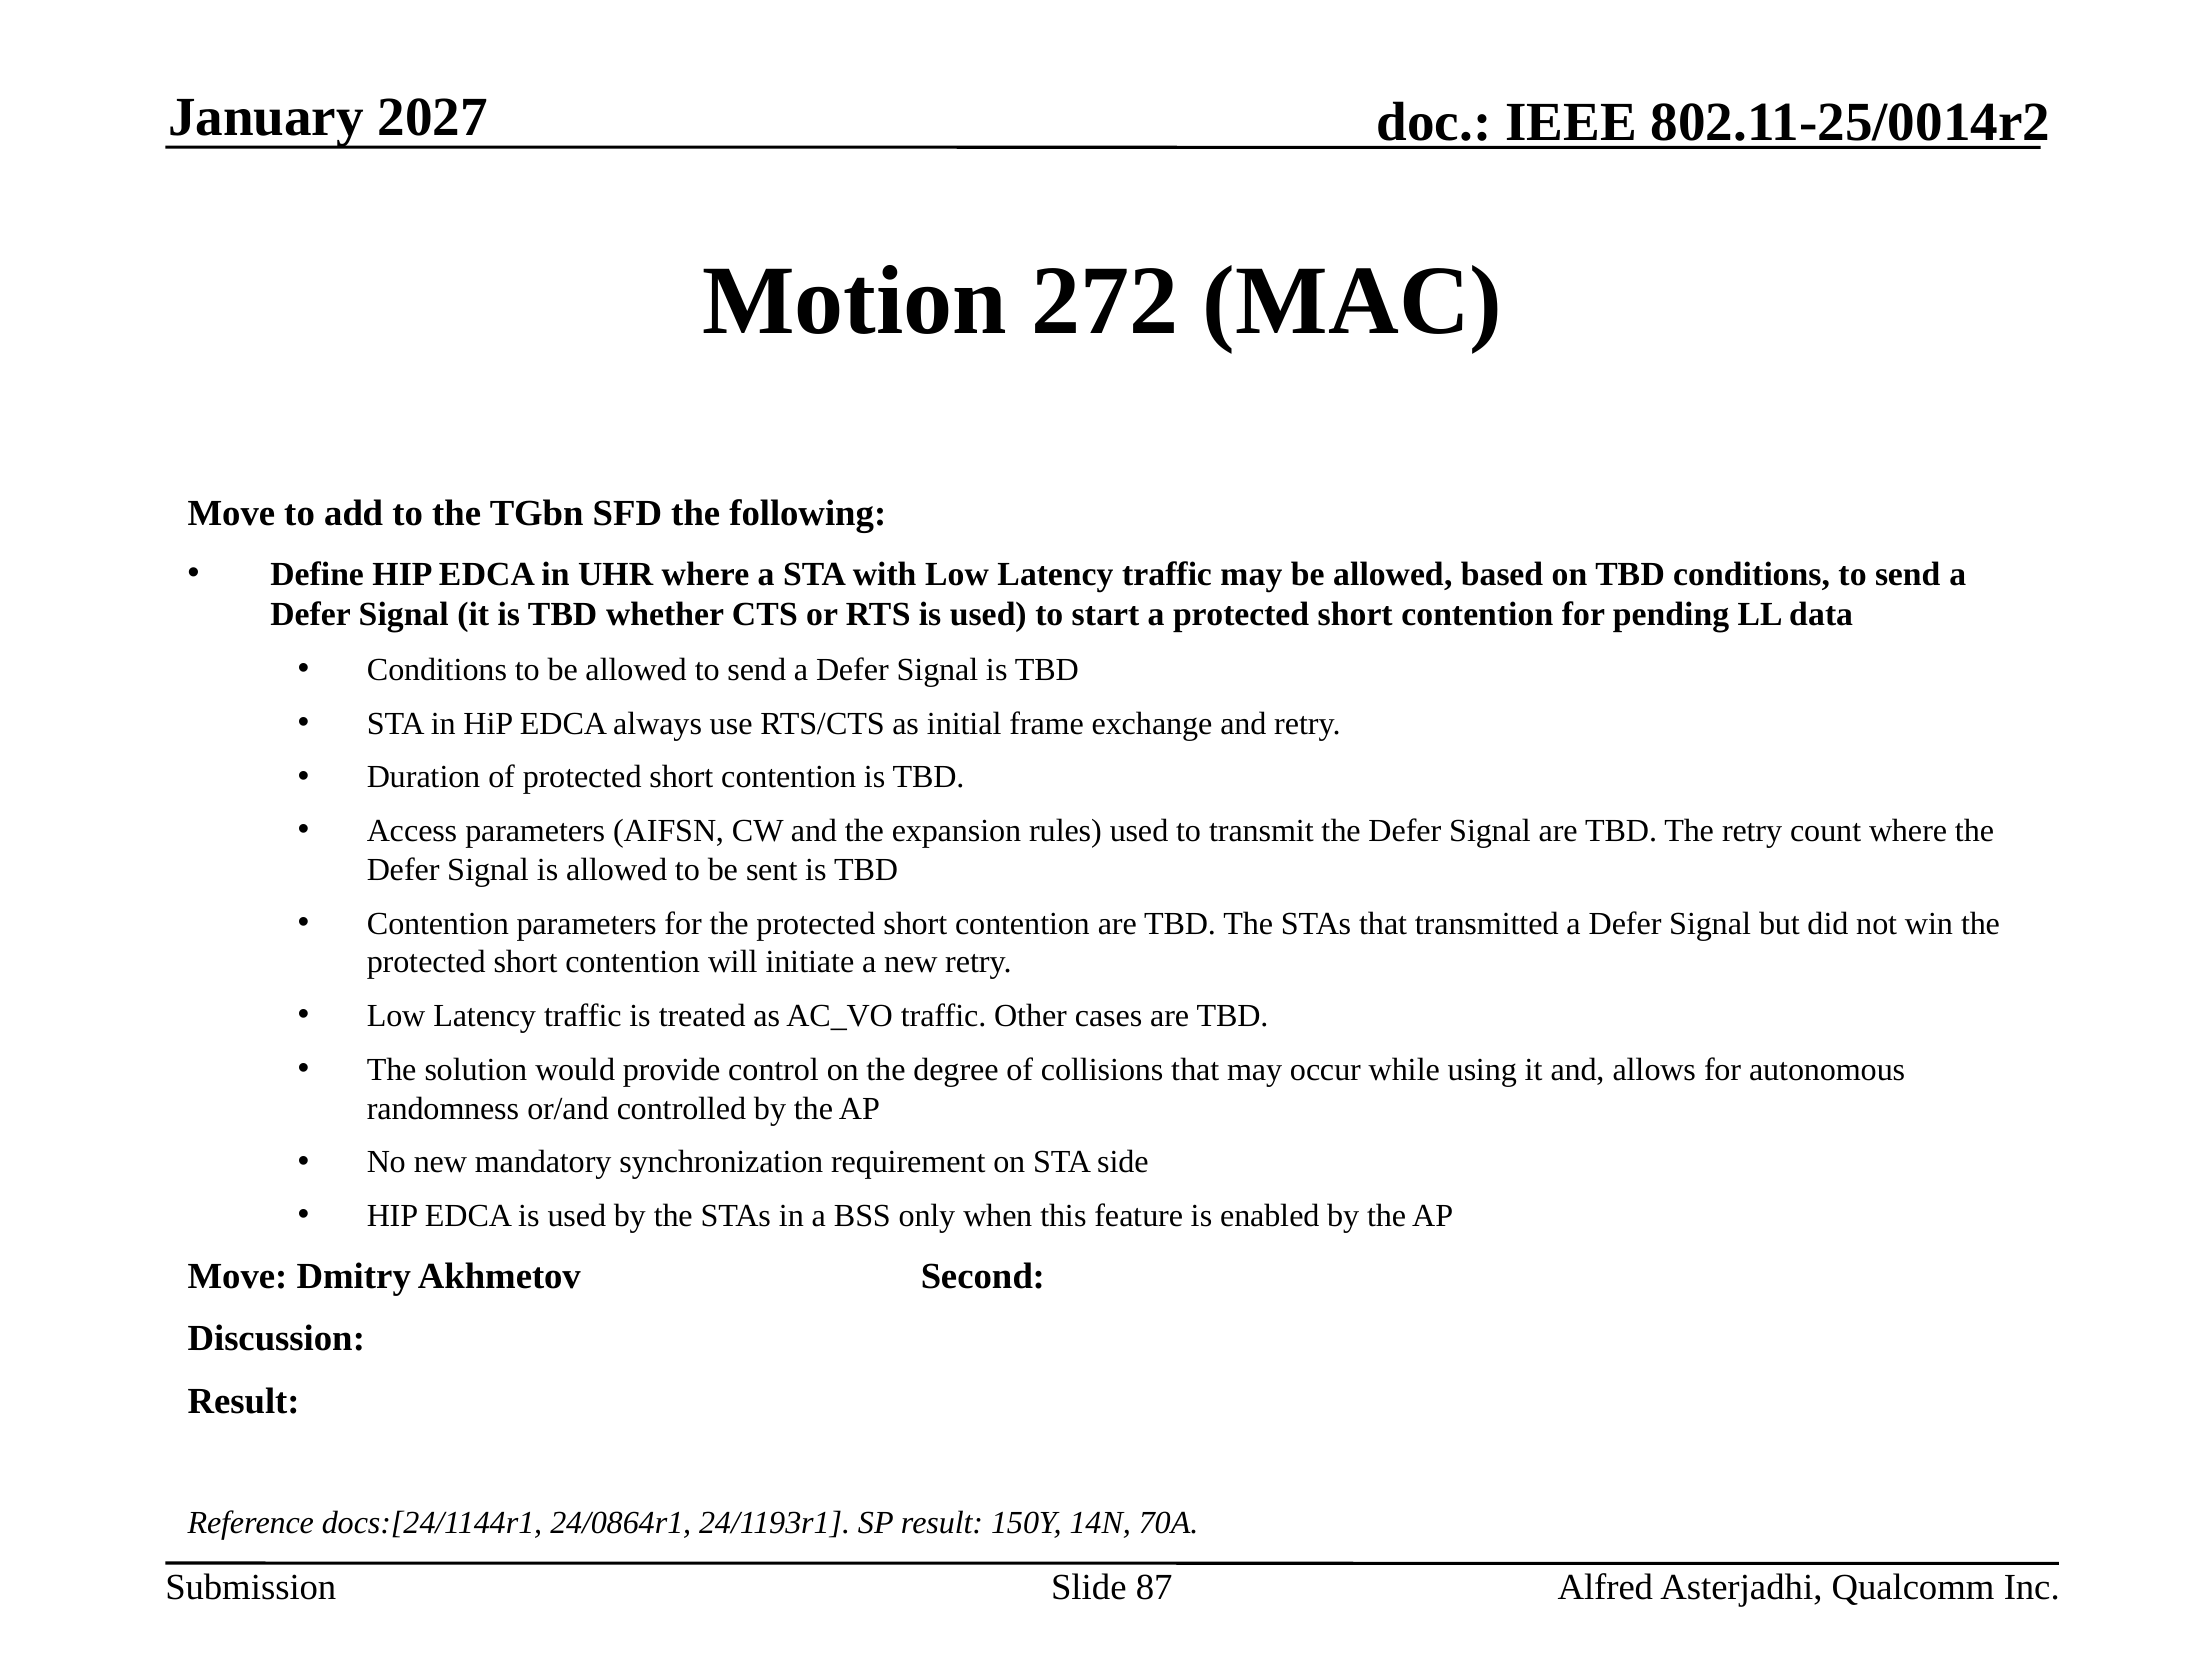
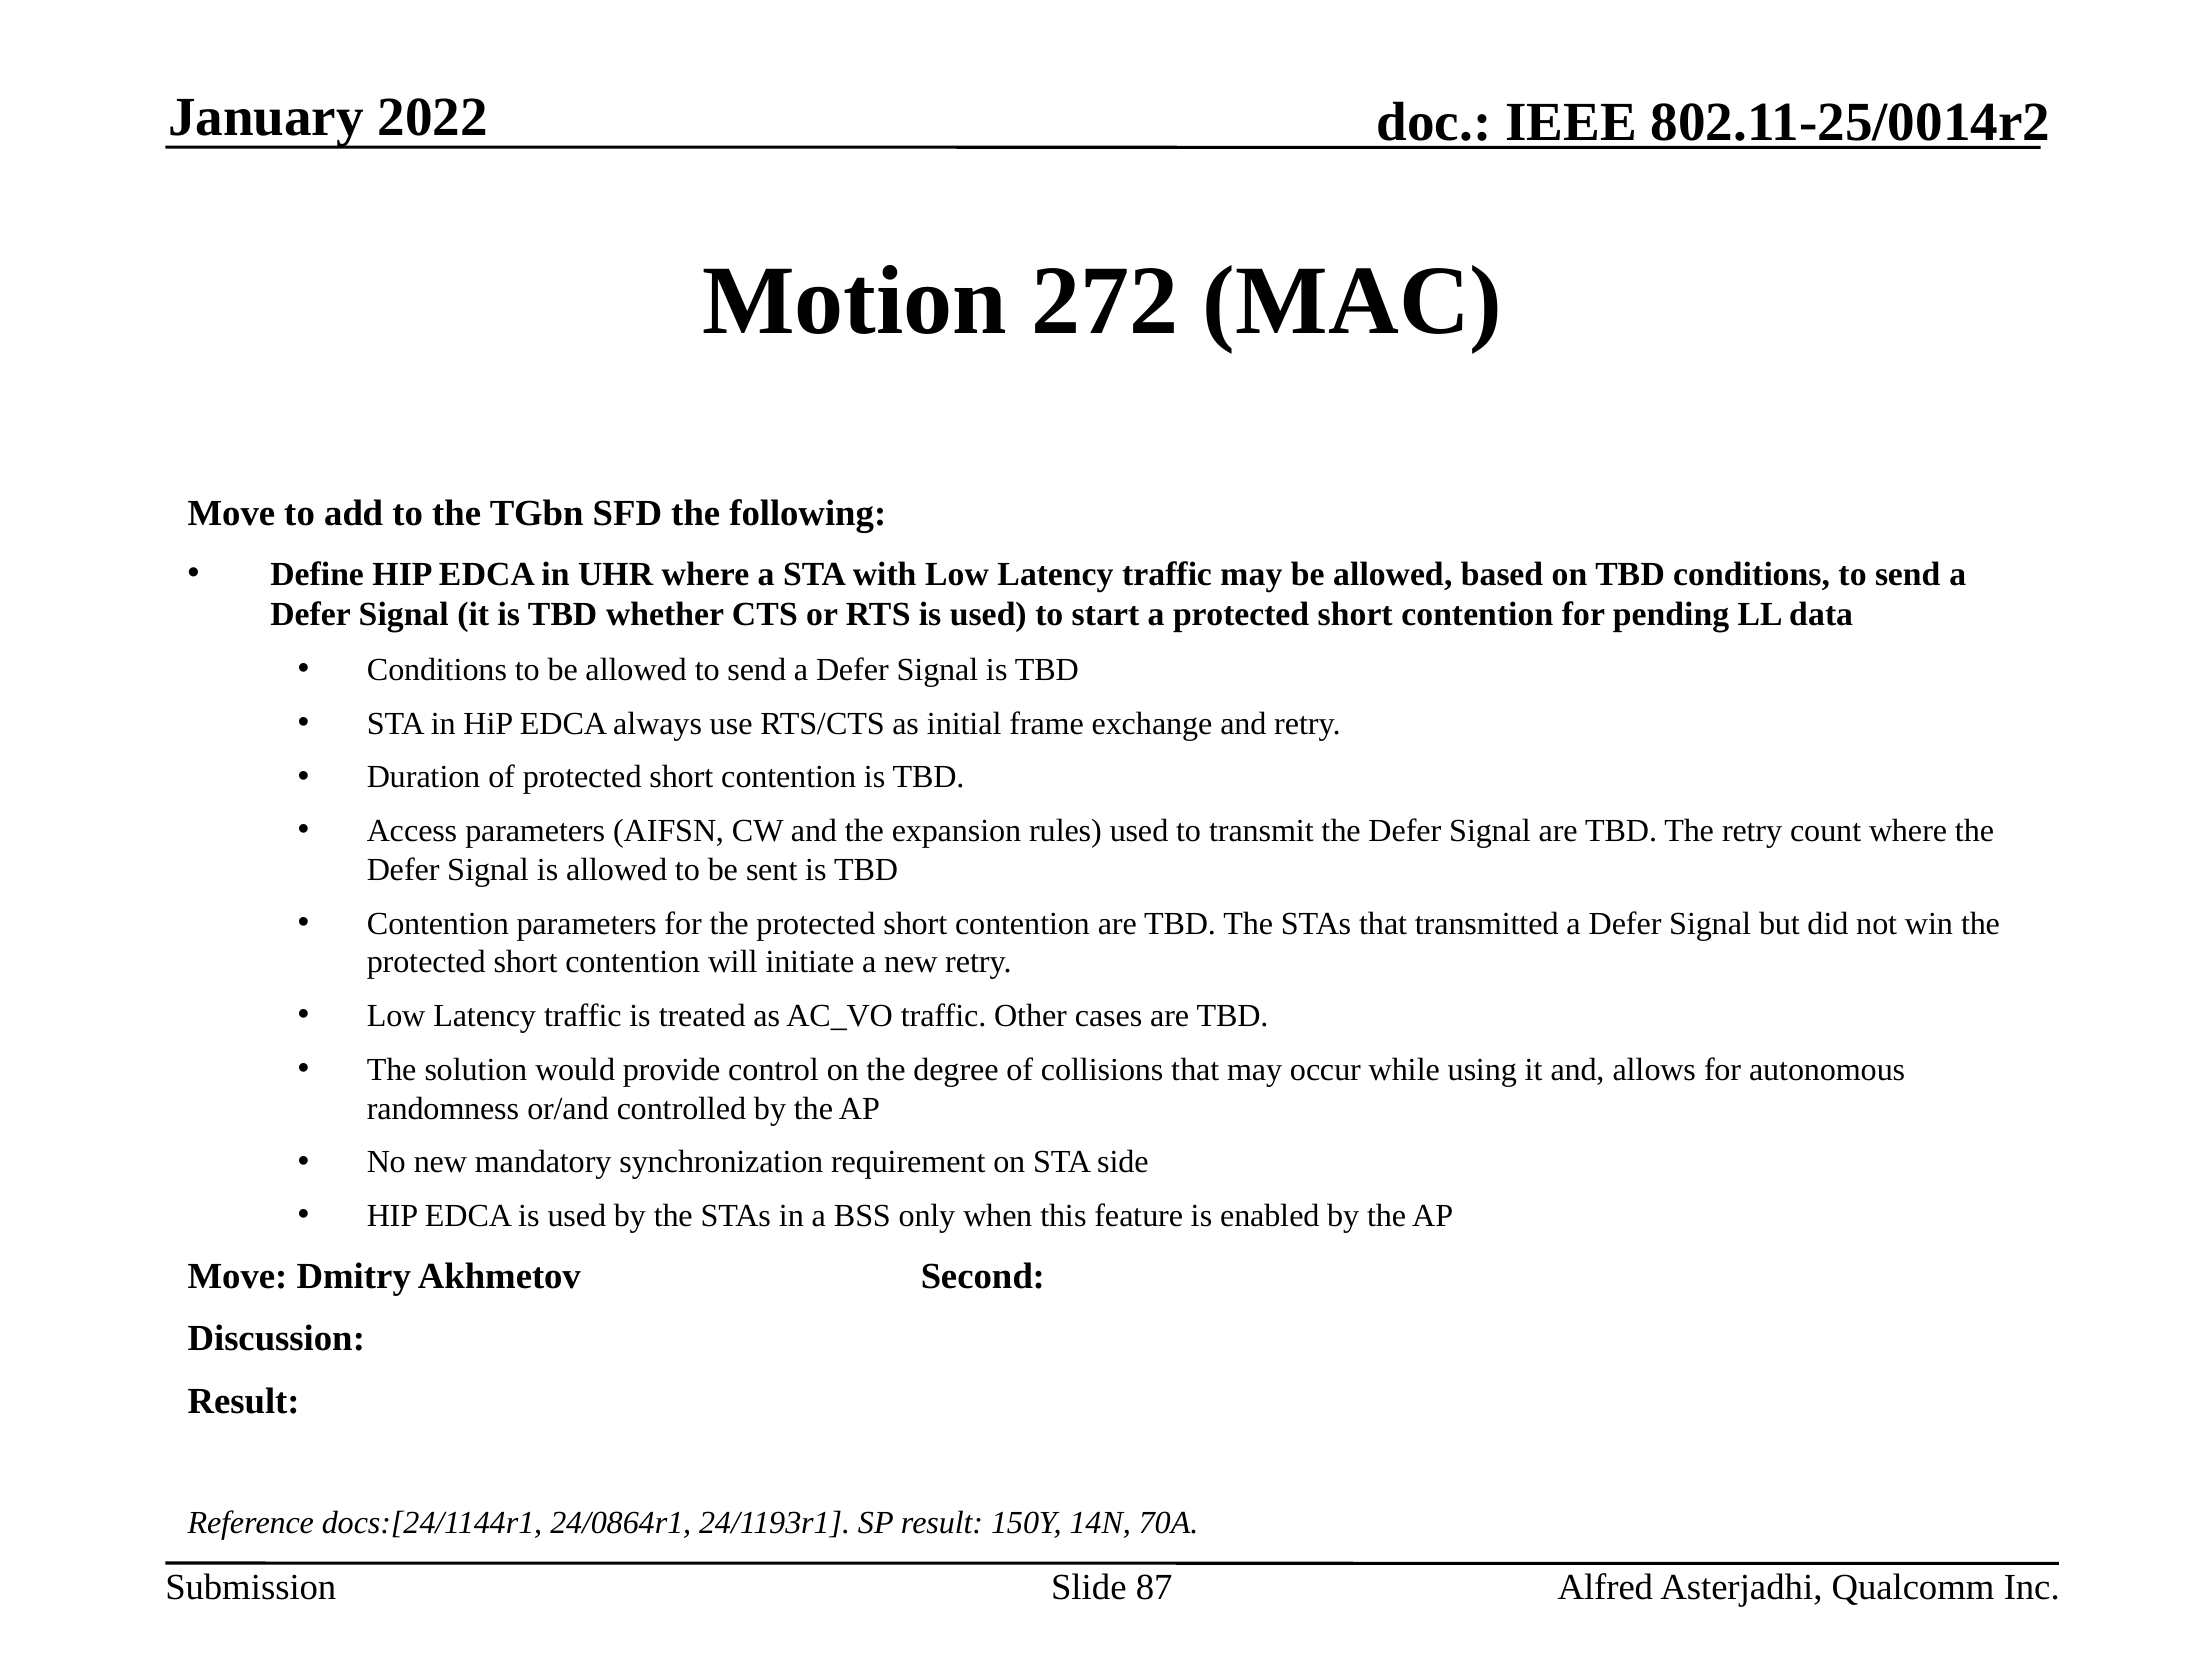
2027: 2027 -> 2022
